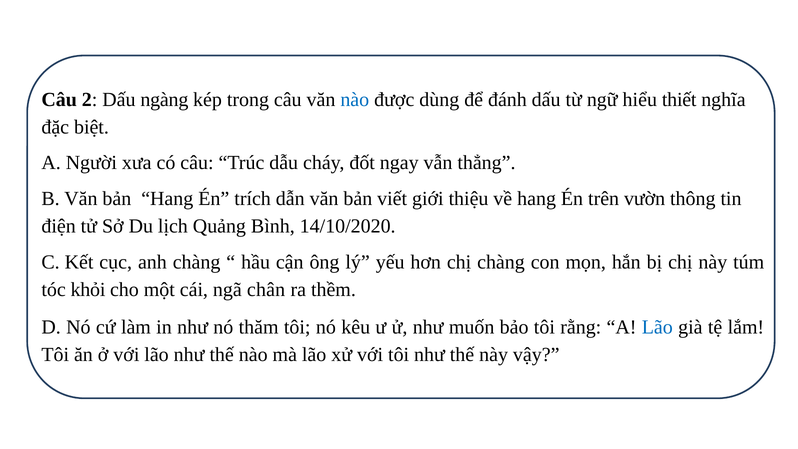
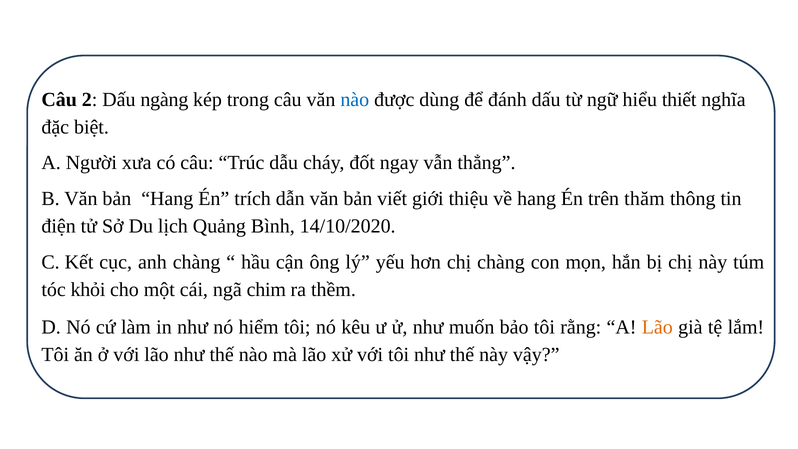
vườn: vườn -> thăm
chân: chân -> chim
thăm: thăm -> hiểm
Lão at (657, 327) colour: blue -> orange
